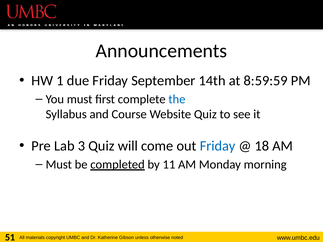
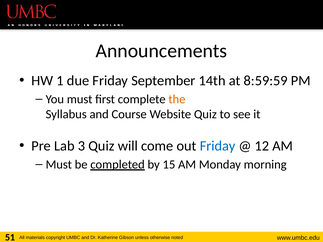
the colour: blue -> orange
18: 18 -> 12
11: 11 -> 15
